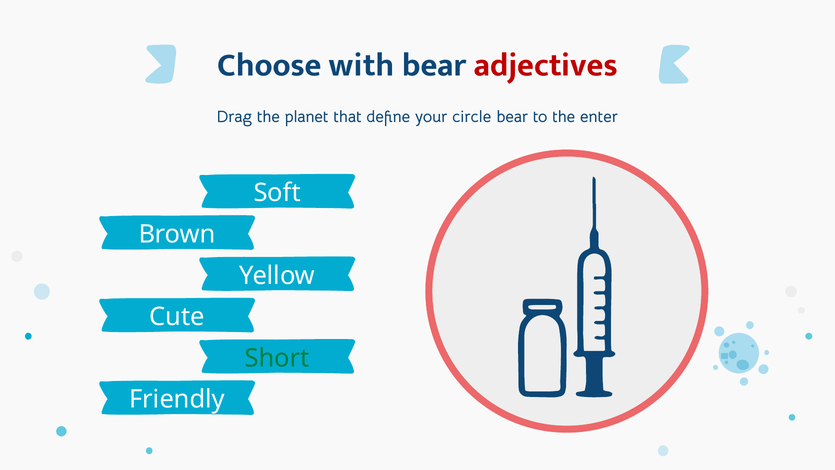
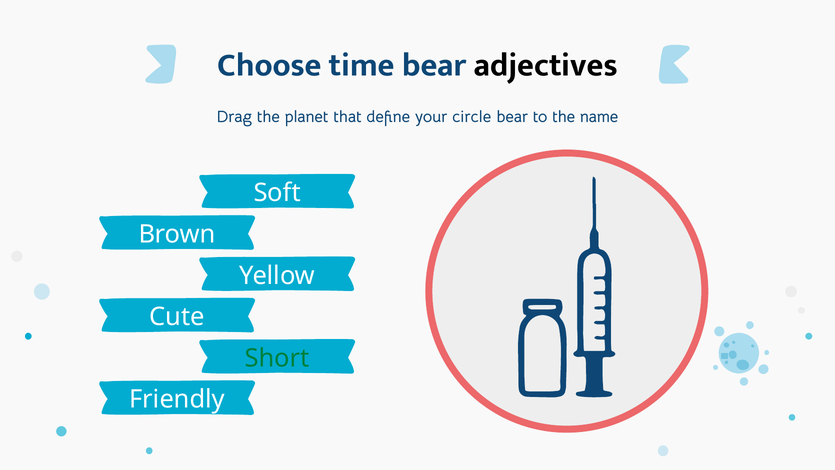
with: with -> time
adjectives colour: red -> black
enter: enter -> name
